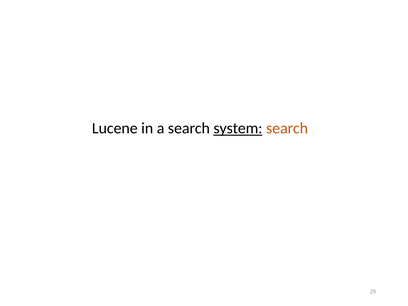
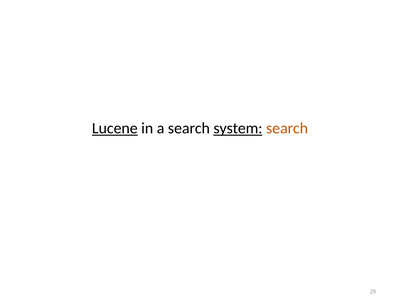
Lucene underline: none -> present
